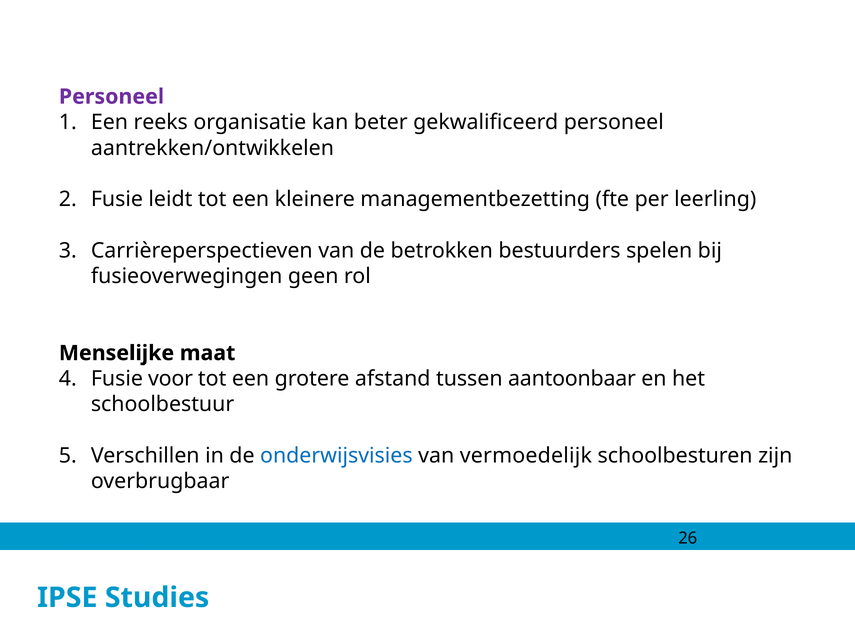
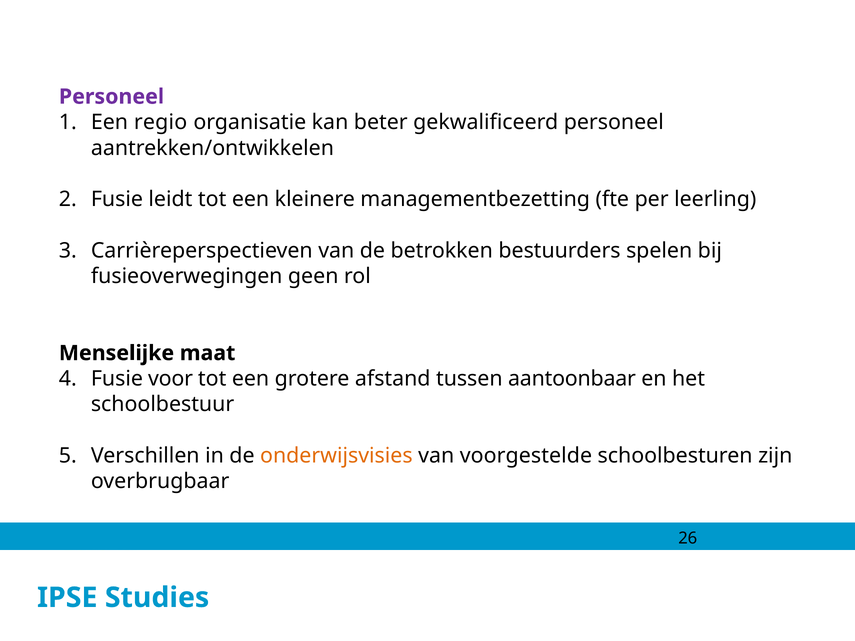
reeks: reeks -> regio
onderwijsvisies colour: blue -> orange
vermoedelijk: vermoedelijk -> voorgestelde
